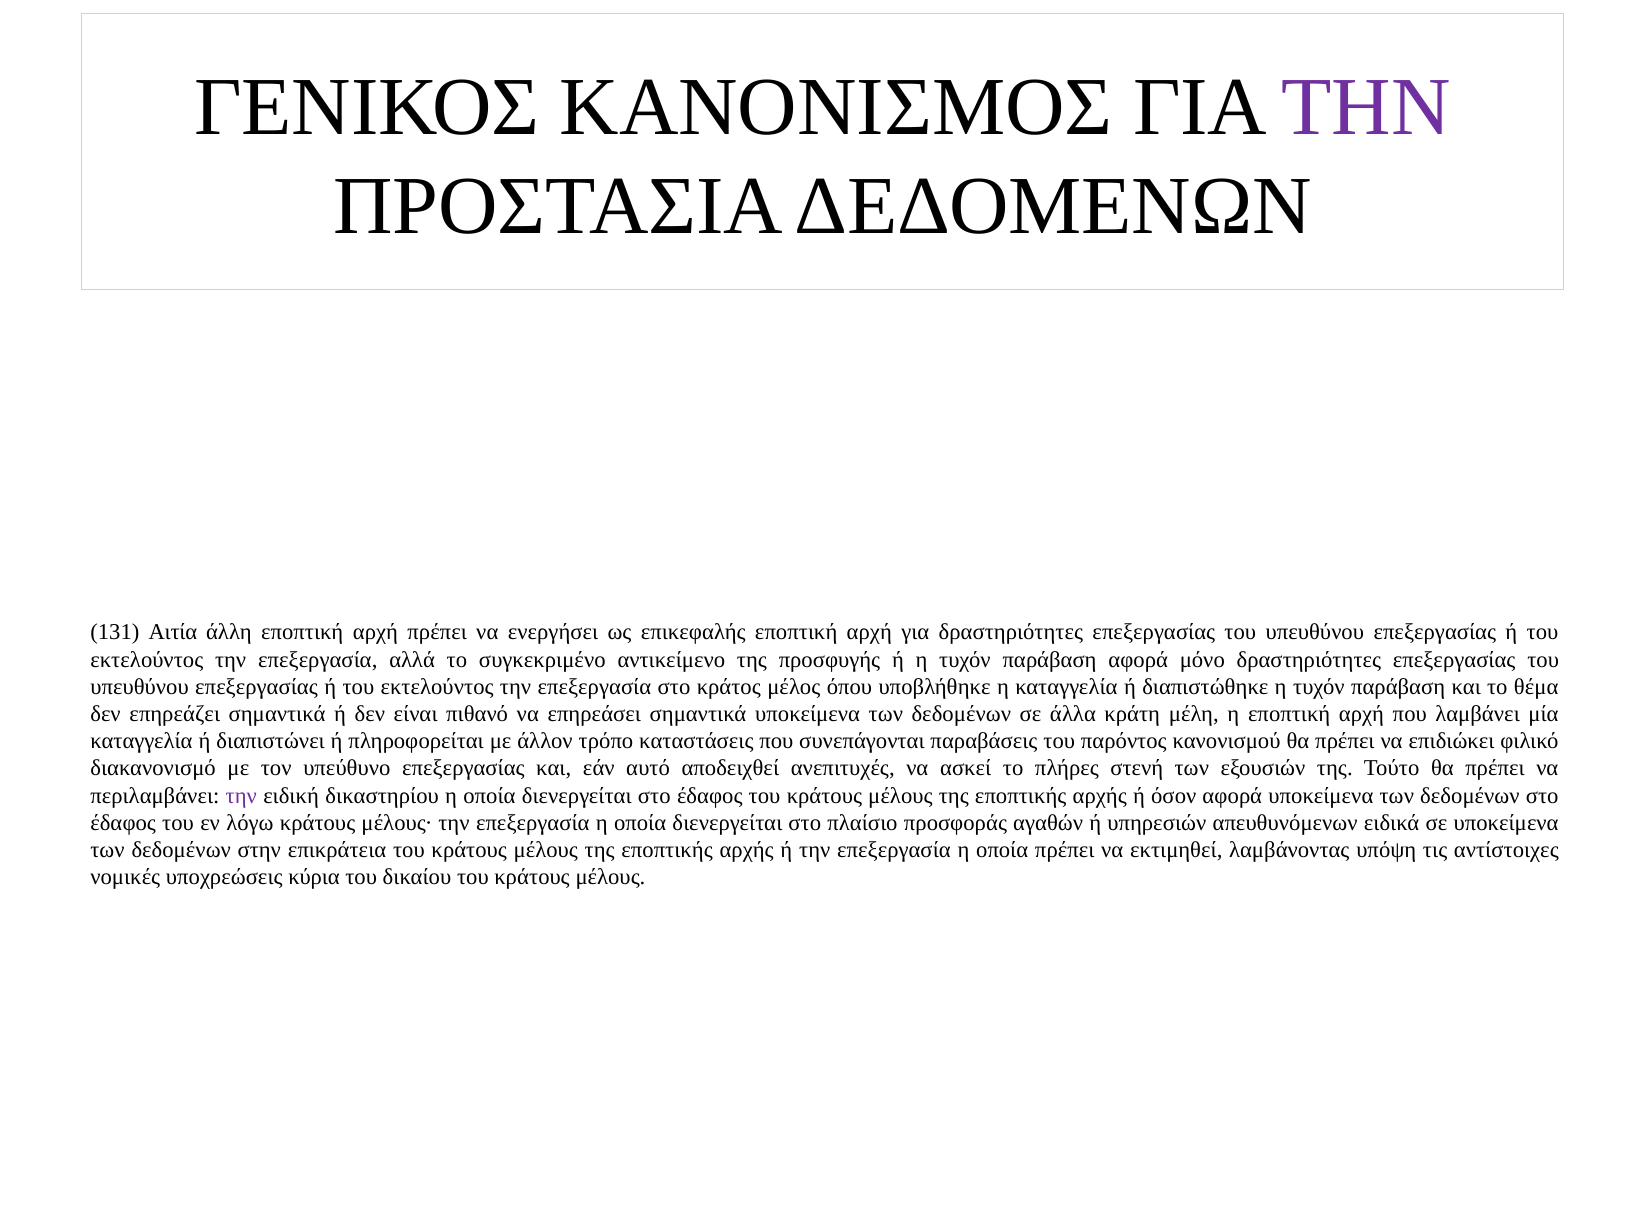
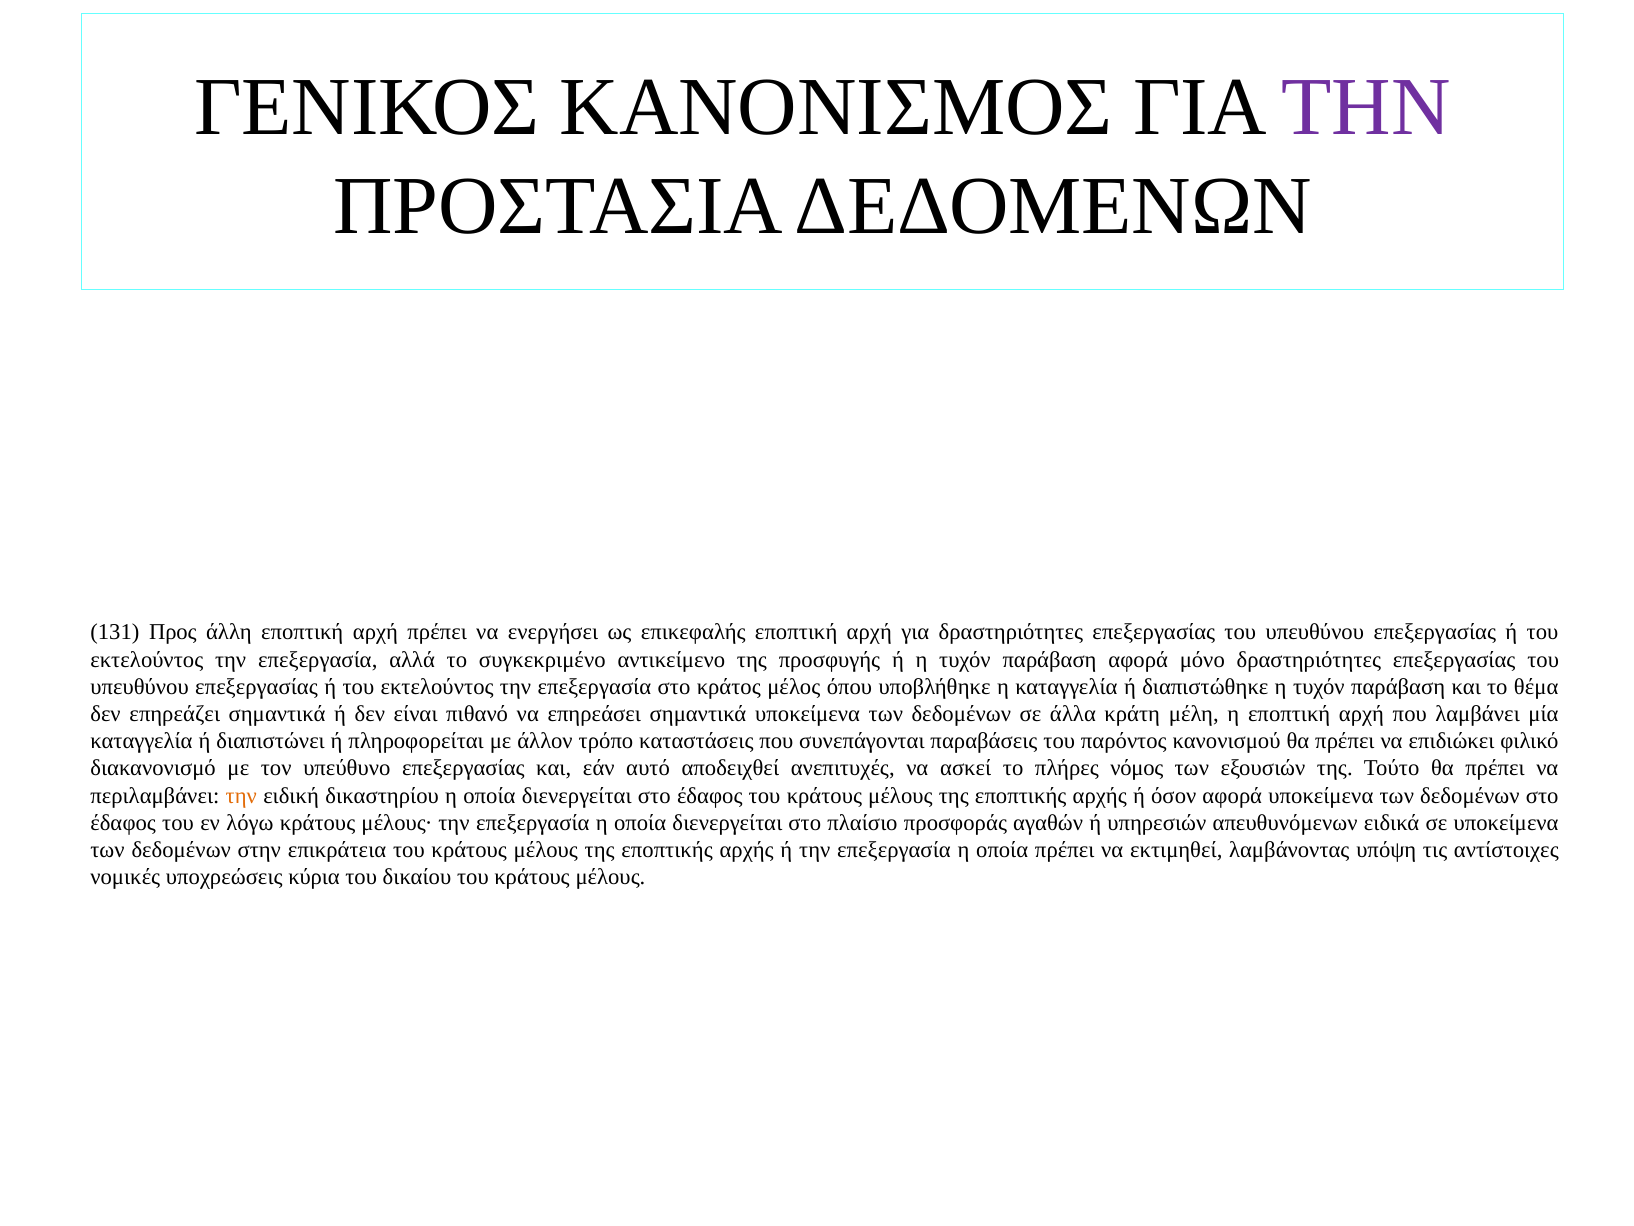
Αιτία: Αιτία -> Προς
στενή: στενή -> νόμος
την at (241, 795) colour: purple -> orange
